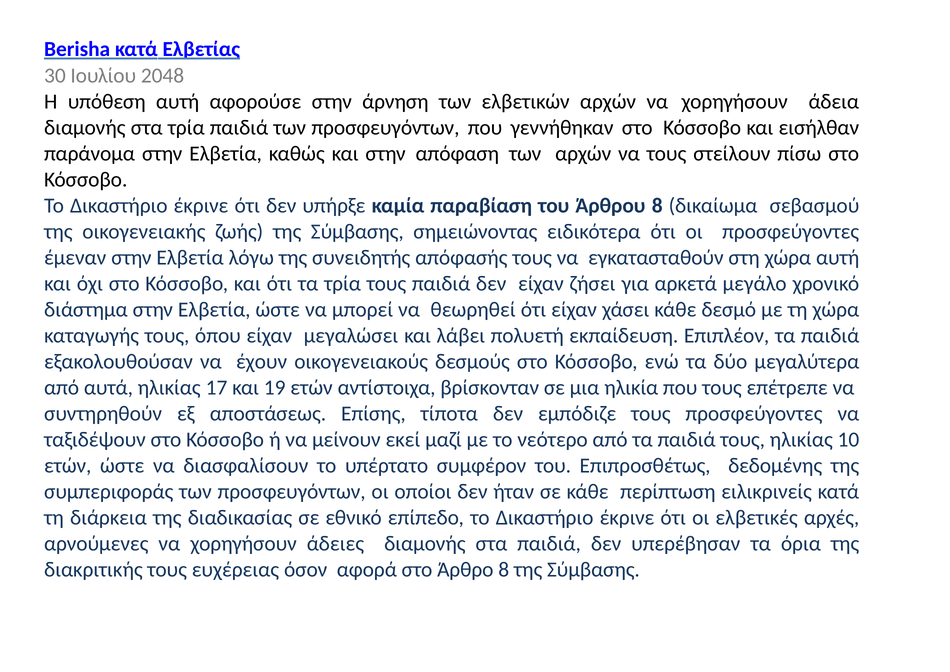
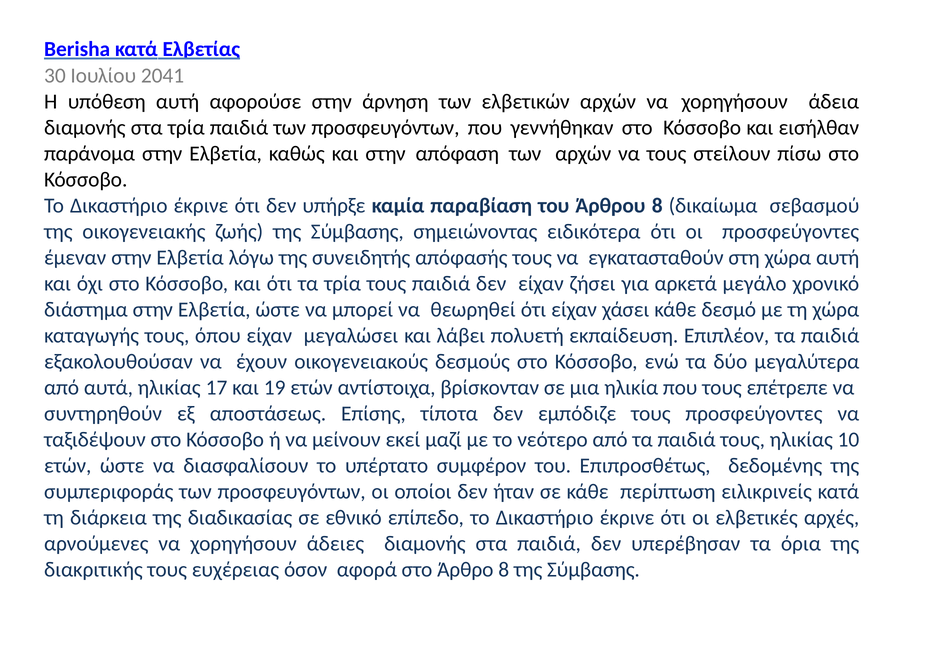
2048: 2048 -> 2041
